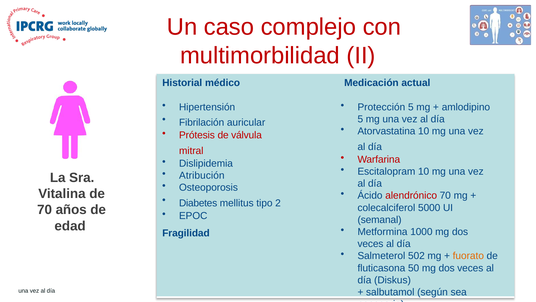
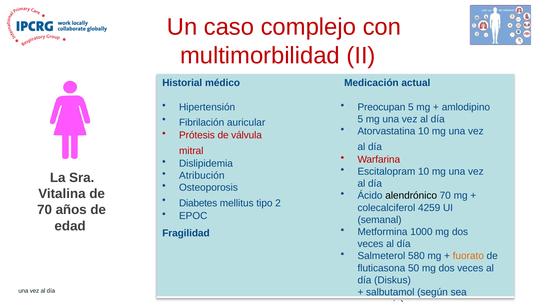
Protección: Protección -> Preocupan
alendrónico colour: red -> black
5000: 5000 -> 4259
502: 502 -> 580
